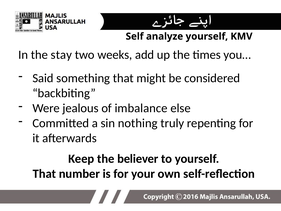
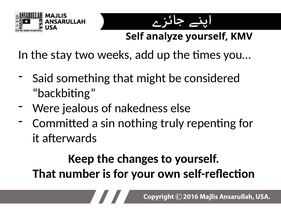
imbalance: imbalance -> nakedness
believer: believer -> changes
